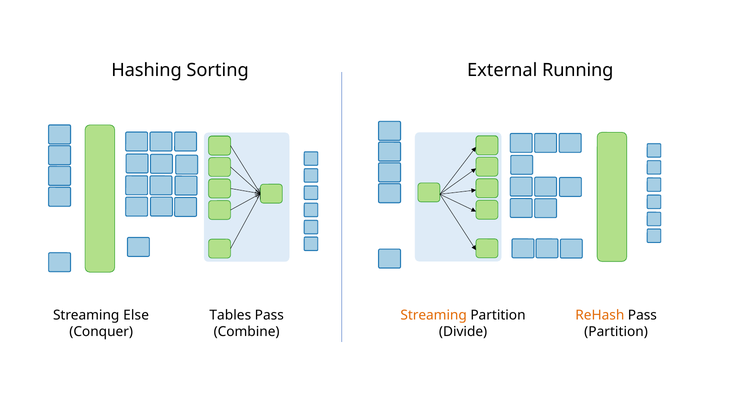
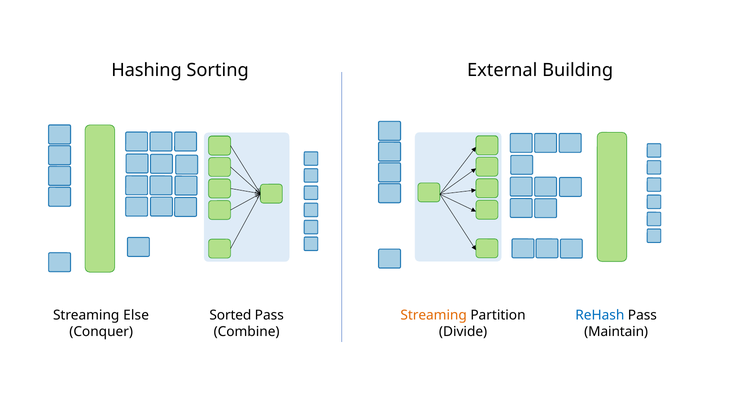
Running: Running -> Building
Tables: Tables -> Sorted
ReHash colour: orange -> blue
Partition at (616, 331): Partition -> Maintain
